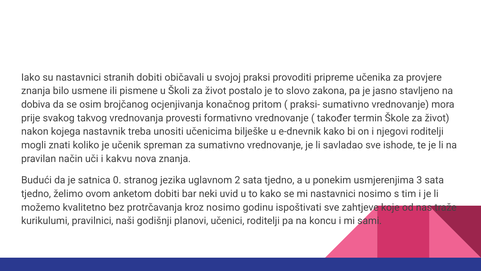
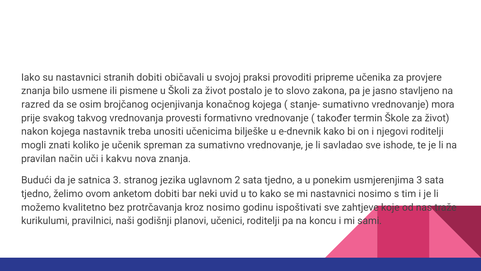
dobiva: dobiva -> razred
konačnog pritom: pritom -> kojega
praksi-: praksi- -> stanje-
satnica 0: 0 -> 3
